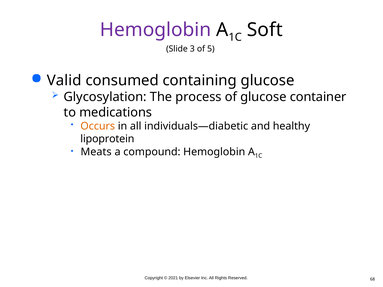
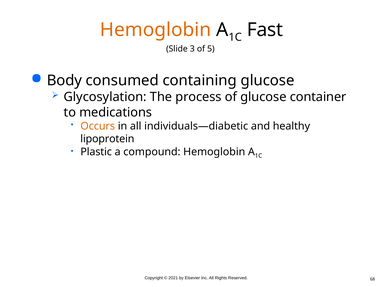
Hemoglobin at (156, 30) colour: purple -> orange
Soft: Soft -> Fast
Valid: Valid -> Body
Meats: Meats -> Plastic
